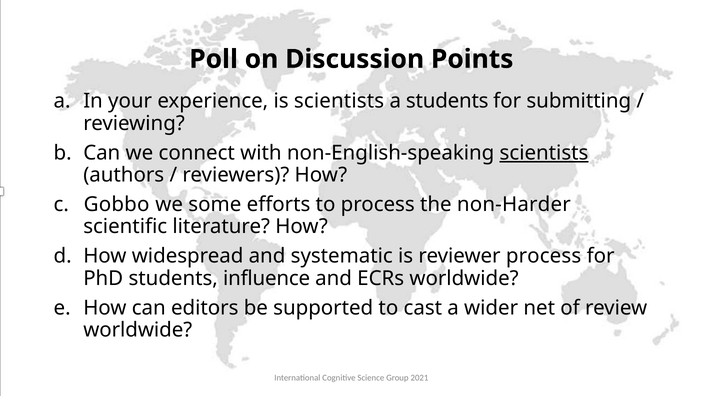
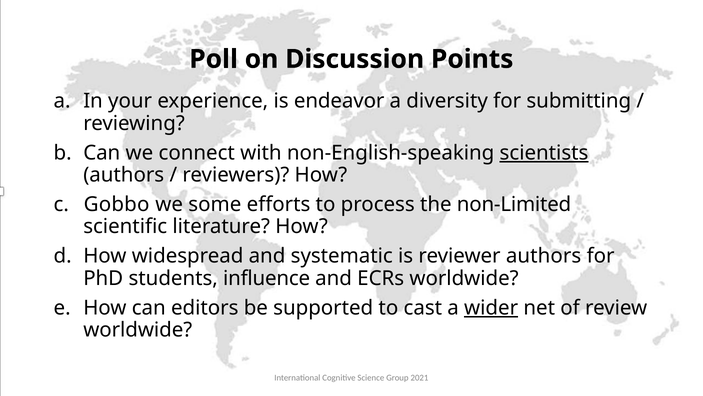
is scientists: scientists -> endeavor
a students: students -> diversity
non-Harder: non-Harder -> non-Limited
reviewer process: process -> authors
wider underline: none -> present
